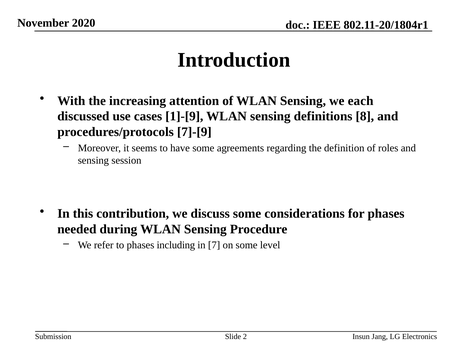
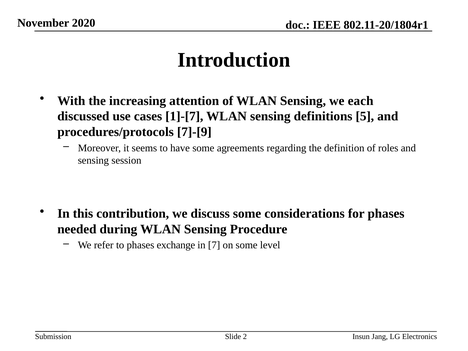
1]-[9: 1]-[9 -> 1]-[7
8: 8 -> 5
including: including -> exchange
